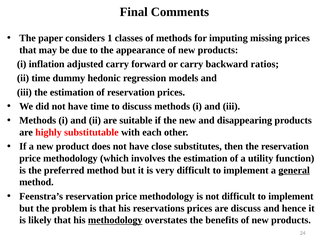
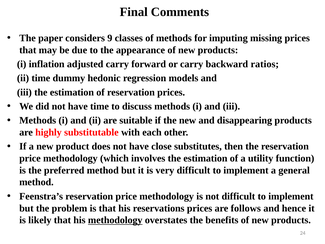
1: 1 -> 9
general underline: present -> none
are discuss: discuss -> follows
